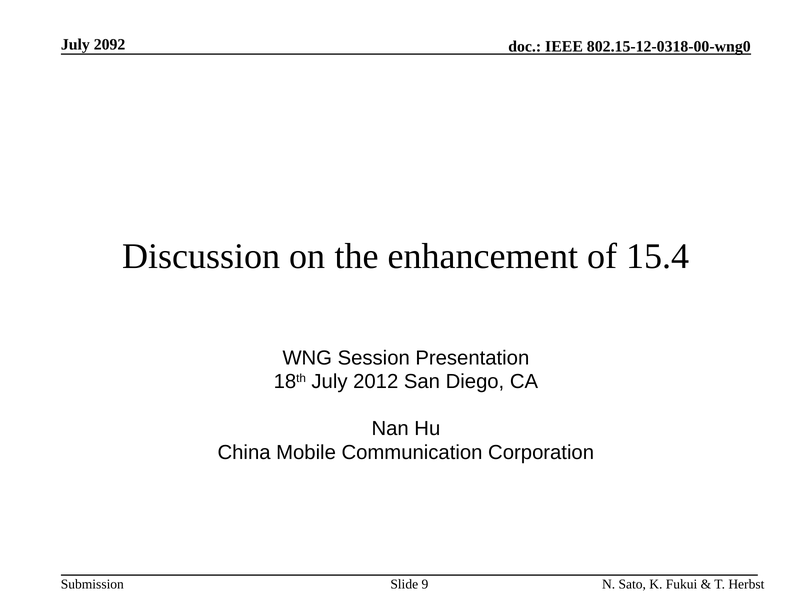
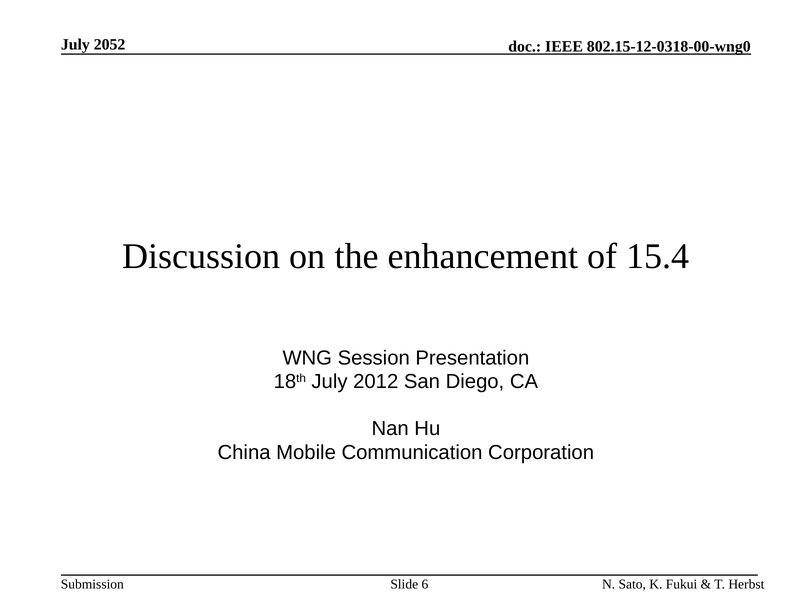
2092: 2092 -> 2052
9: 9 -> 6
